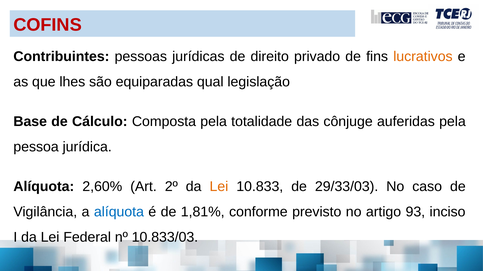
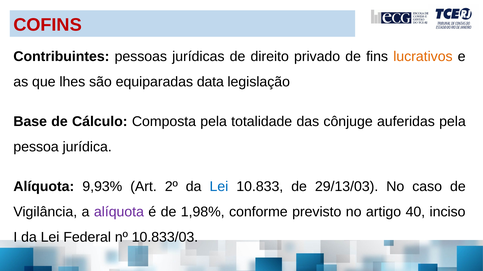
qual: qual -> data
2,60%: 2,60% -> 9,93%
Lei at (219, 187) colour: orange -> blue
29/33/03: 29/33/03 -> 29/13/03
alíquota at (119, 212) colour: blue -> purple
1,81%: 1,81% -> 1,98%
93: 93 -> 40
